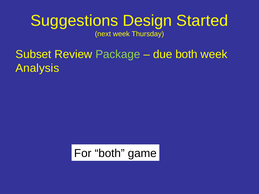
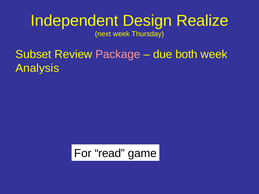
Suggestions: Suggestions -> Independent
Started: Started -> Realize
Package colour: light green -> pink
For both: both -> read
